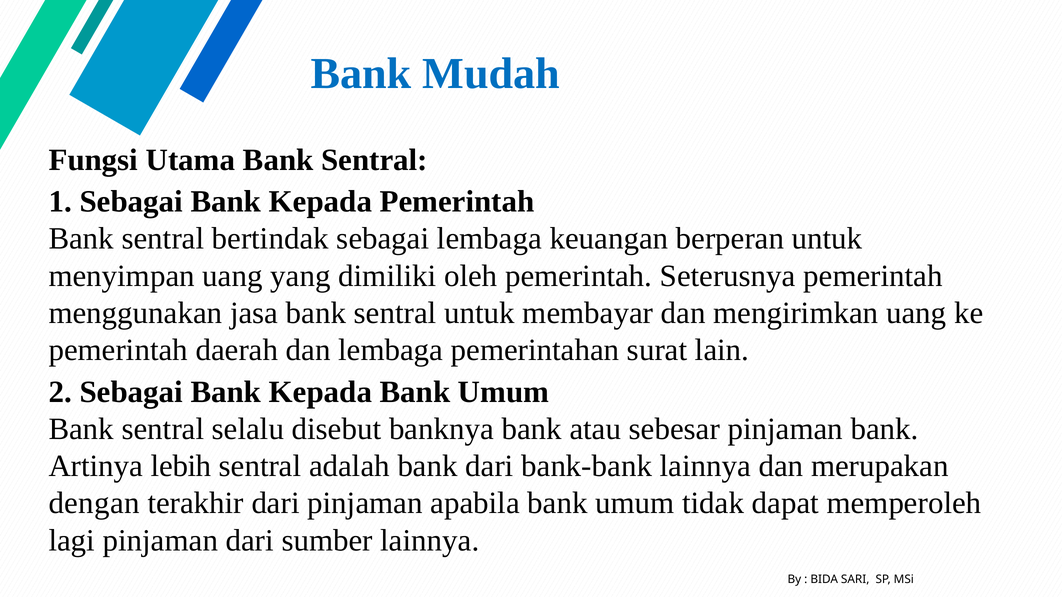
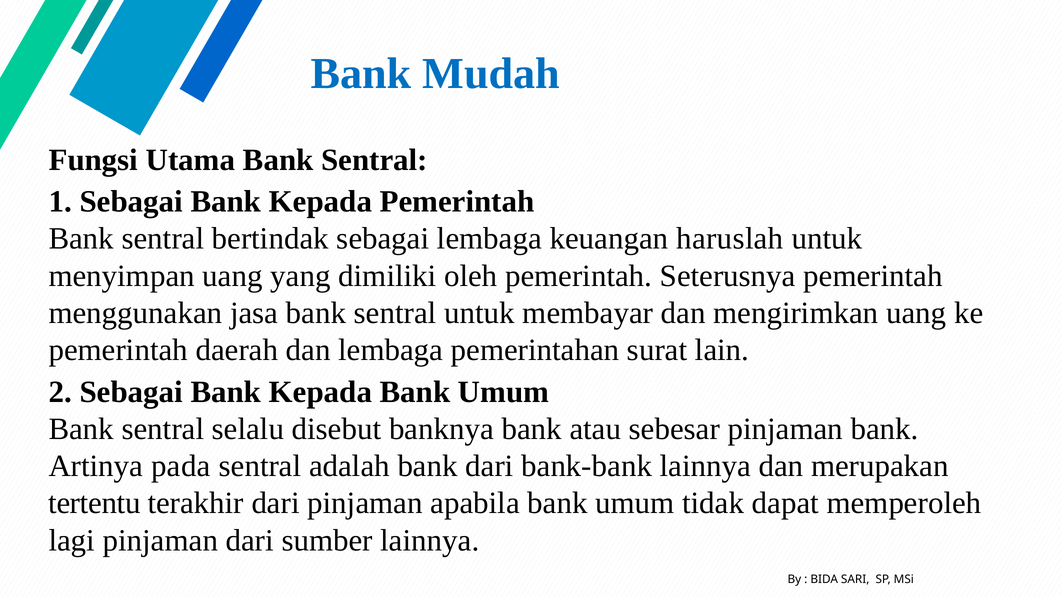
berperan: berperan -> haruslah
lebih: lebih -> pada
dengan: dengan -> tertentu
